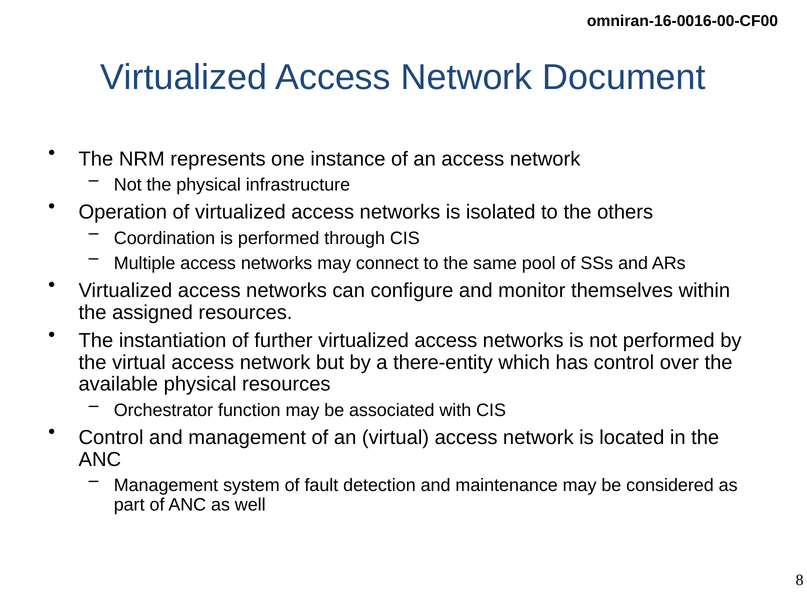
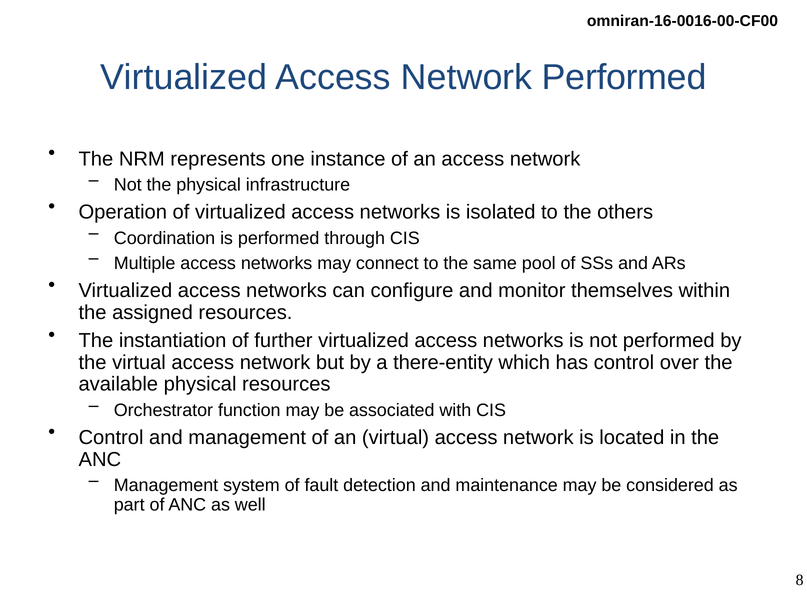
Network Document: Document -> Performed
